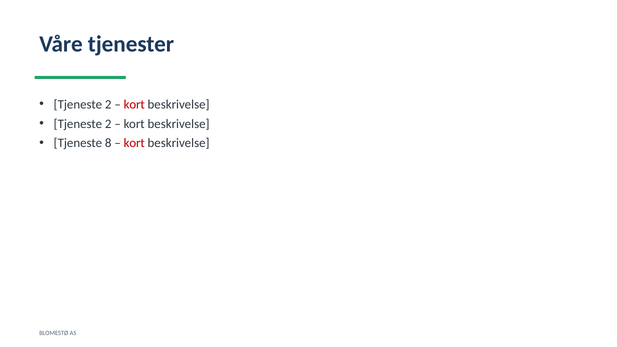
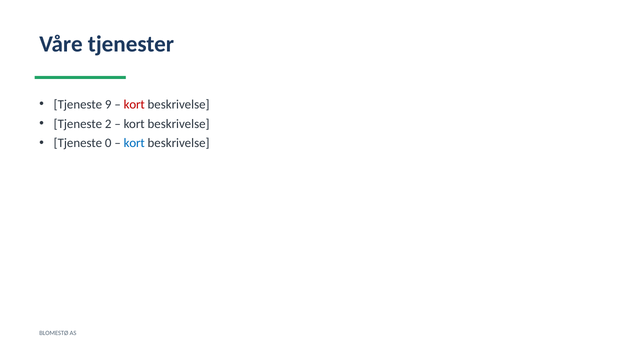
2 at (108, 105): 2 -> 9
8: 8 -> 0
kort at (134, 143) colour: red -> blue
